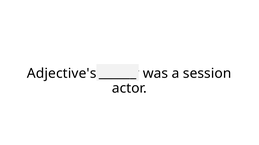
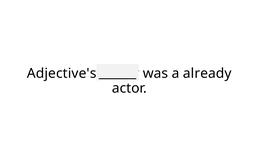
session: session -> already
